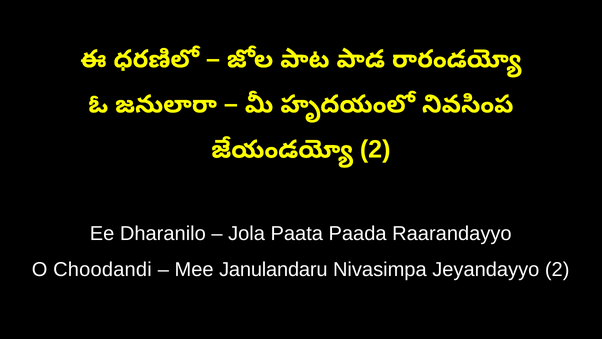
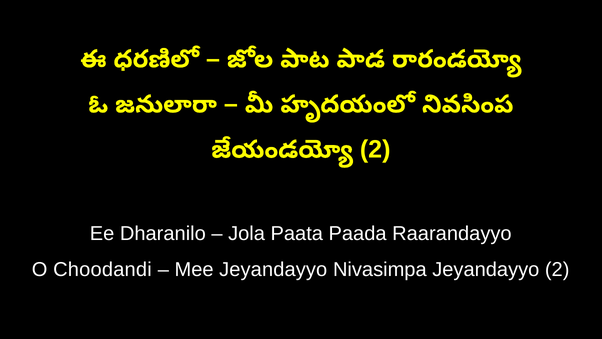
Mee Janulandaru: Janulandaru -> Jeyandayyo
